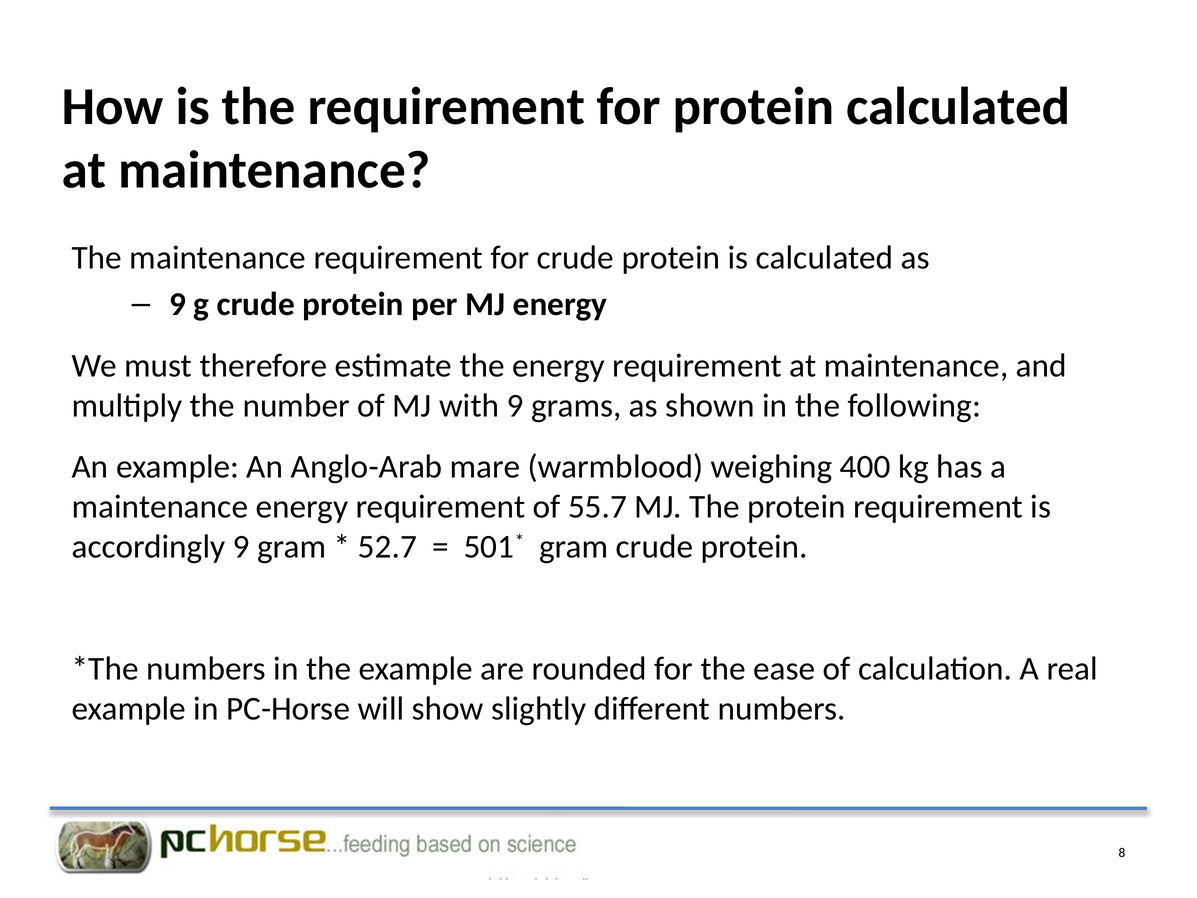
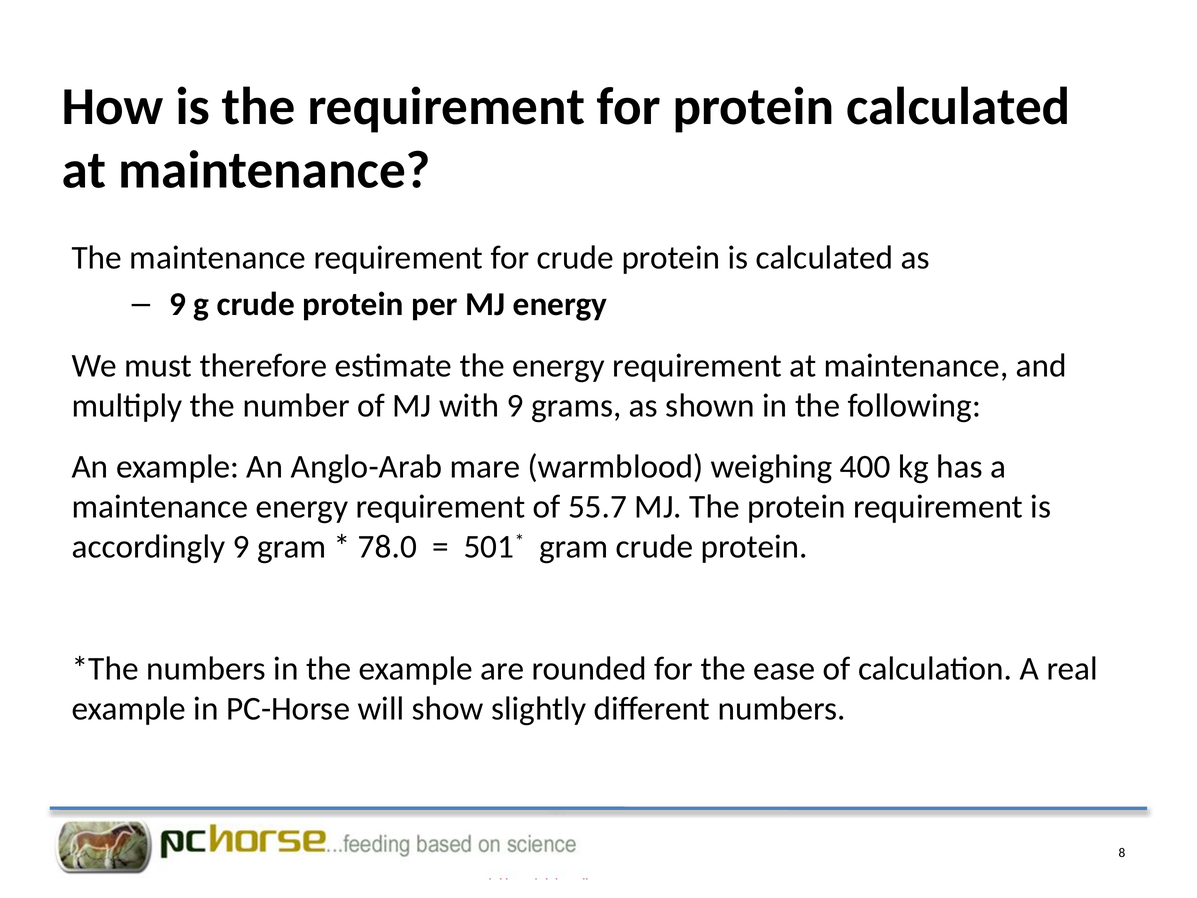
52.7: 52.7 -> 78.0
